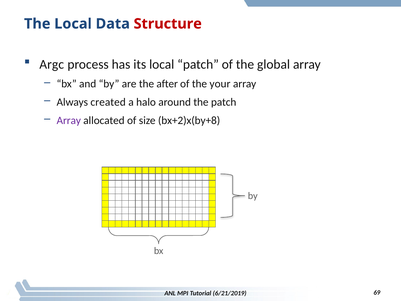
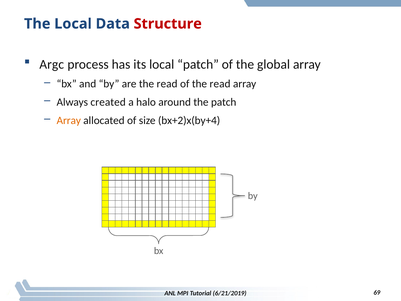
are the after: after -> read
of the your: your -> read
Array at (69, 120) colour: purple -> orange
bx+2)x(by+8: bx+2)x(by+8 -> bx+2)x(by+4
